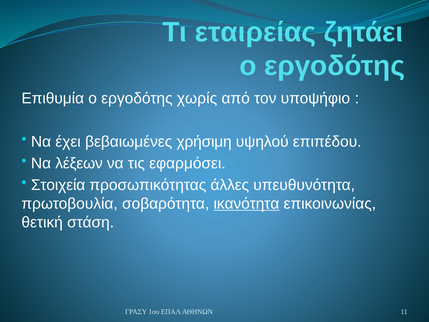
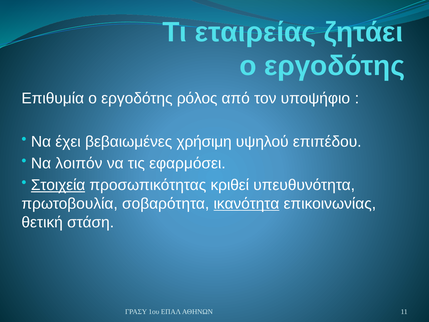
χωρίς: χωρίς -> ρόλος
λέξεων: λέξεων -> λοιπόν
Στοιχεία underline: none -> present
άλλες: άλλες -> κριθεί
